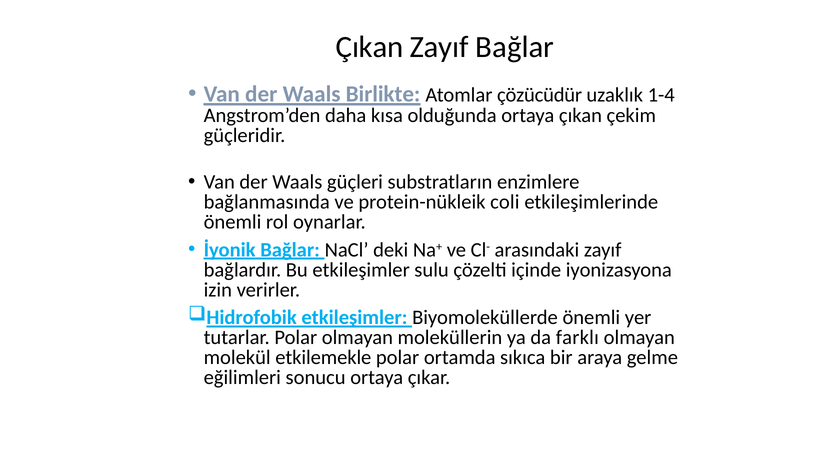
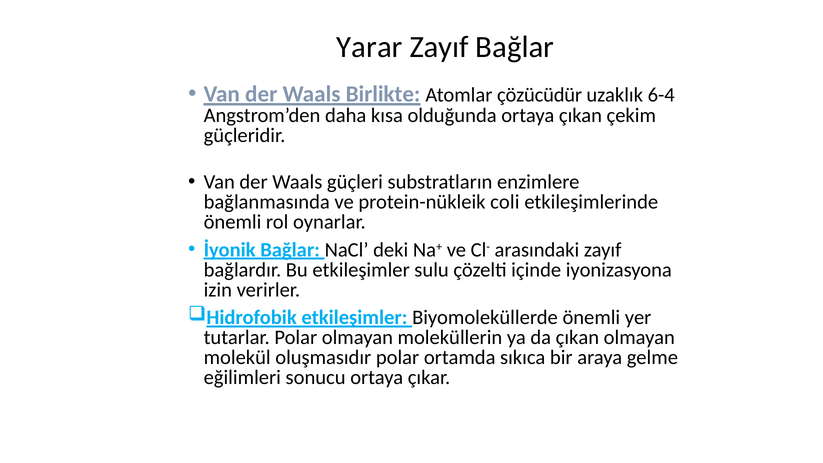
Çıkan at (370, 47): Çıkan -> Yarar
1-4: 1-4 -> 6-4
da farklı: farklı -> çıkan
etkilemekle: etkilemekle -> oluşmasıdır
